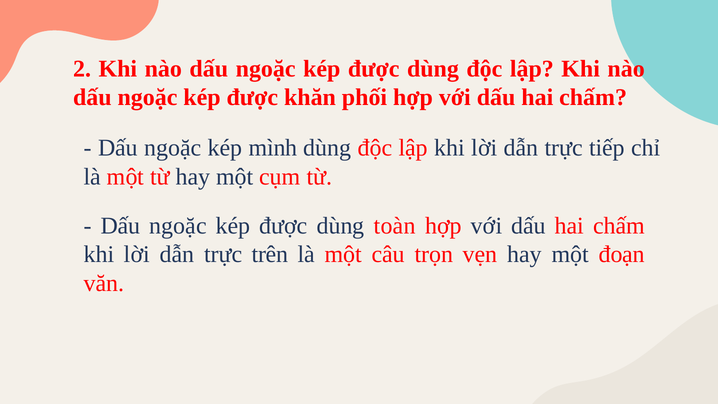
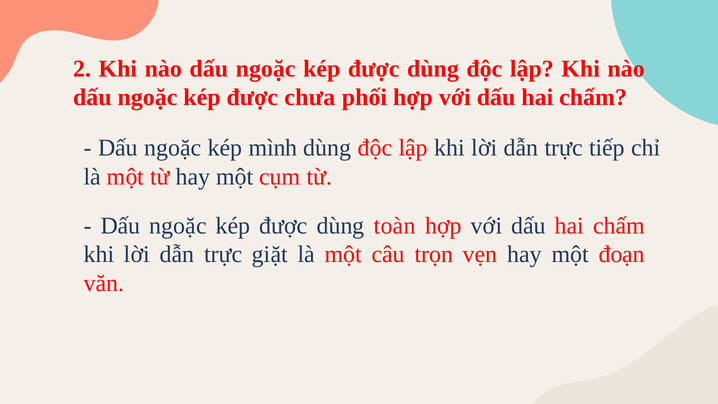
khăn: khăn -> chưa
trên: trên -> giặt
